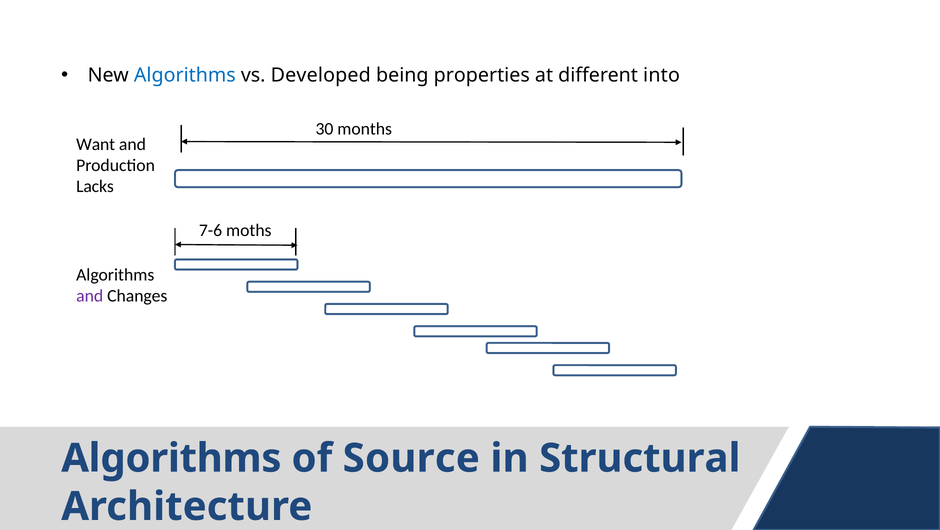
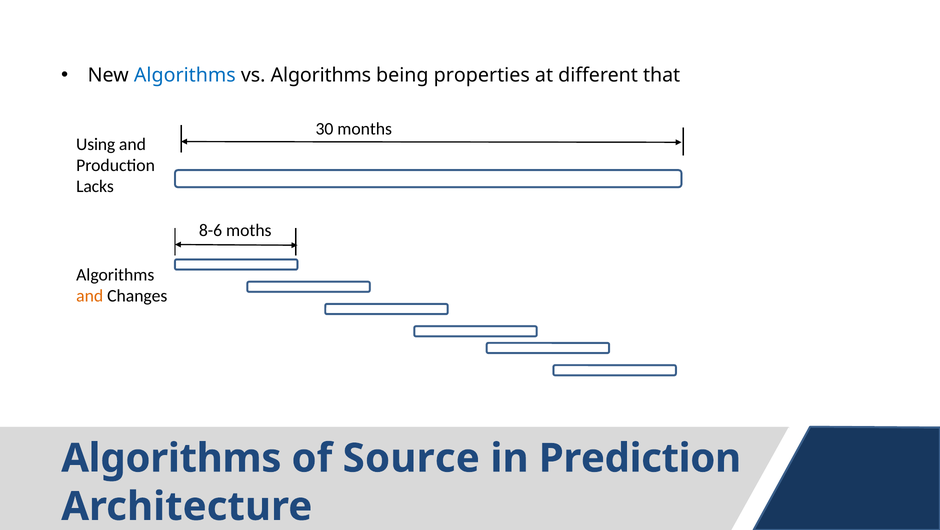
vs Developed: Developed -> Algorithms
into: into -> that
Want: Want -> Using
7-6: 7-6 -> 8-6
and at (90, 296) colour: purple -> orange
Structural: Structural -> Prediction
